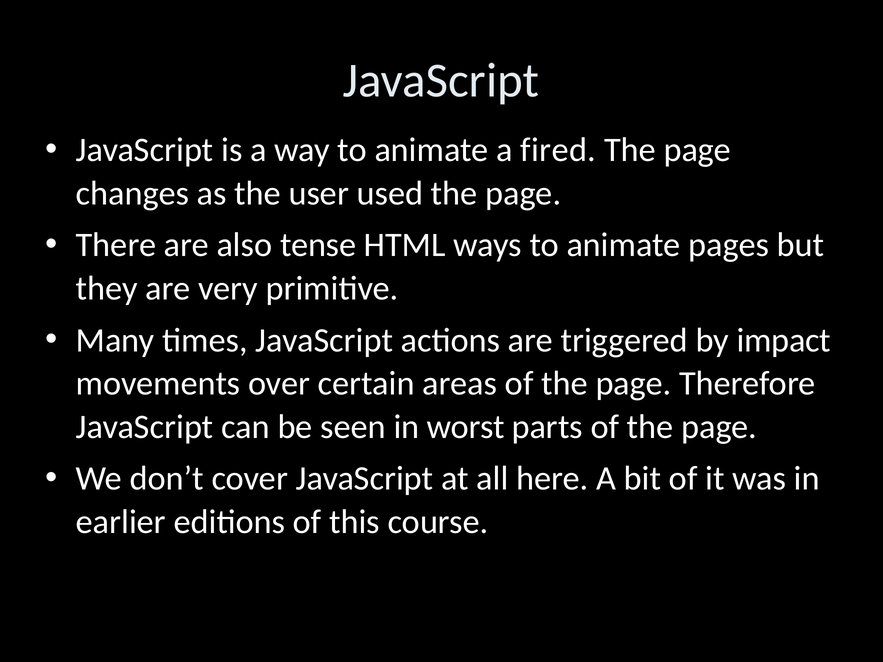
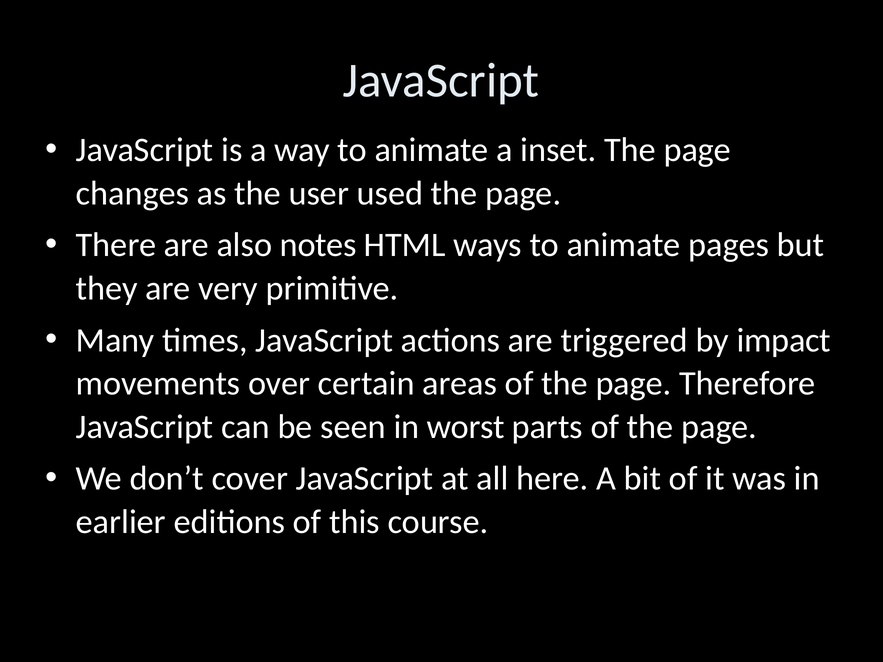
fired: fired -> inset
tense: tense -> notes
